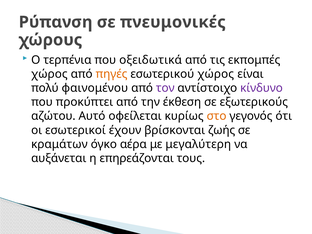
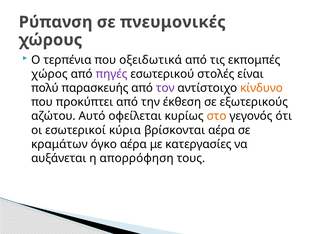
πηγές colour: orange -> purple
εσωτερικού χώρος: χώρος -> στολές
φαινομένου: φαινομένου -> παρασκευής
κίνδυνο colour: purple -> orange
έχουν: έχουν -> κύρια
βρίσκονται ζωής: ζωής -> αέρα
μεγαλύτερη: μεγαλύτερη -> κατεργασίες
επηρεάζονται: επηρεάζονται -> απορρόφηση
